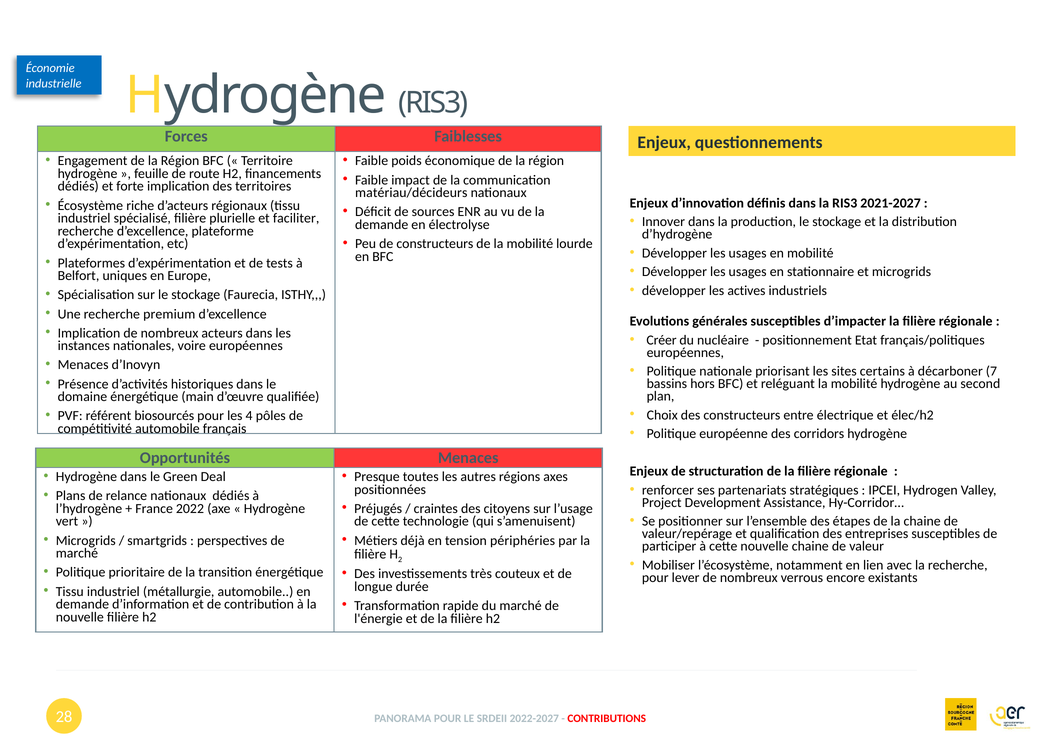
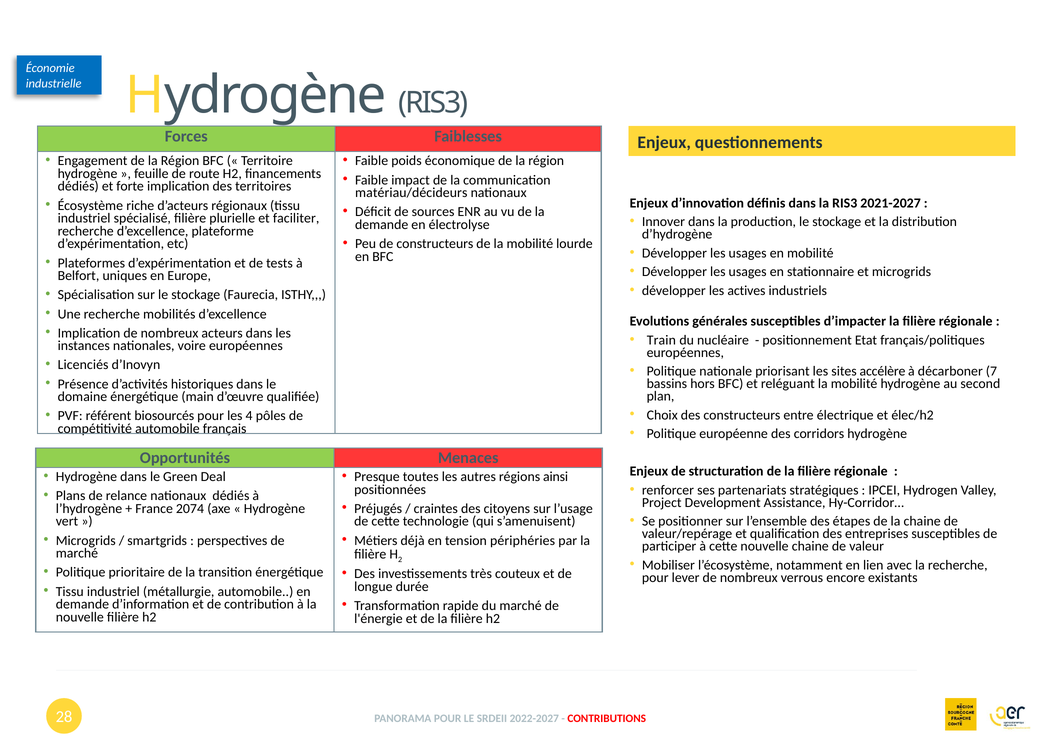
premium: premium -> mobilités
Créer: Créer -> Train
Menaces at (83, 365): Menaces -> Licenciés
certains: certains -> accélère
axes: axes -> ainsi
2022: 2022 -> 2074
